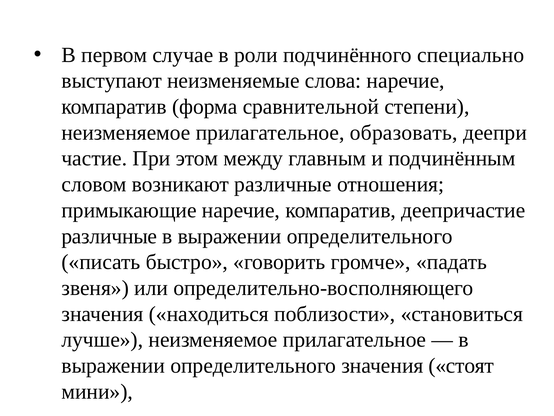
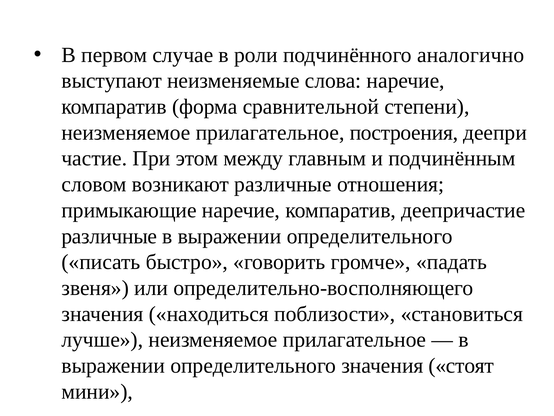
специально: специально -> аналогично
образовать: образовать -> построения
